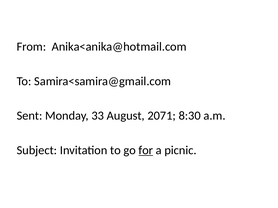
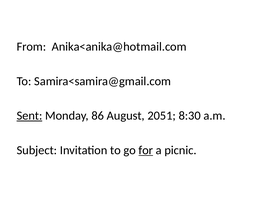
Sent underline: none -> present
33: 33 -> 86
2071: 2071 -> 2051
